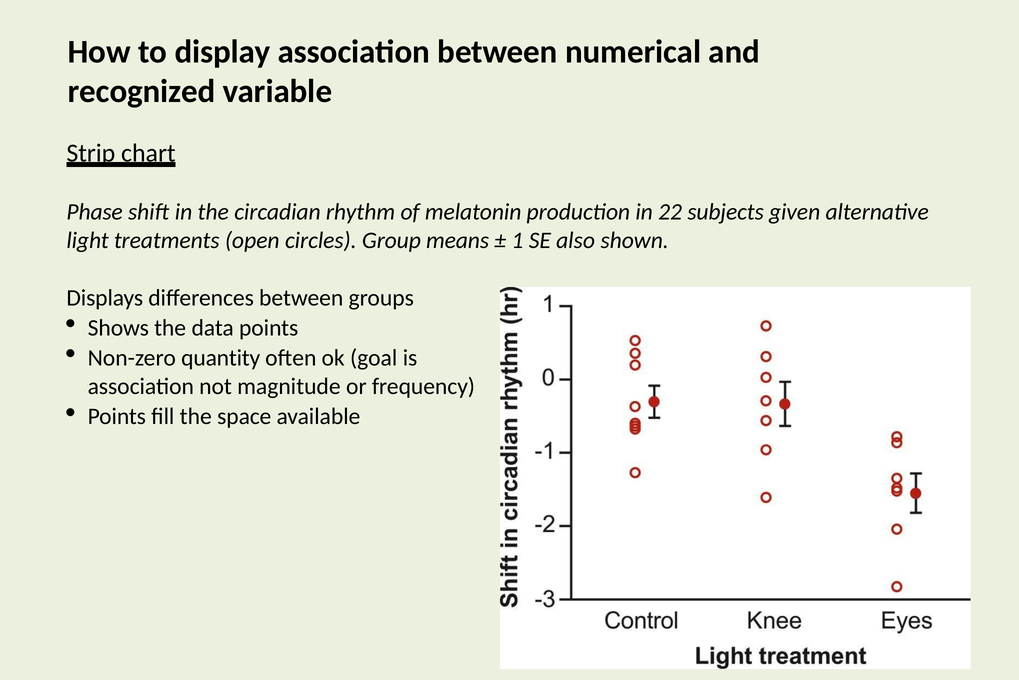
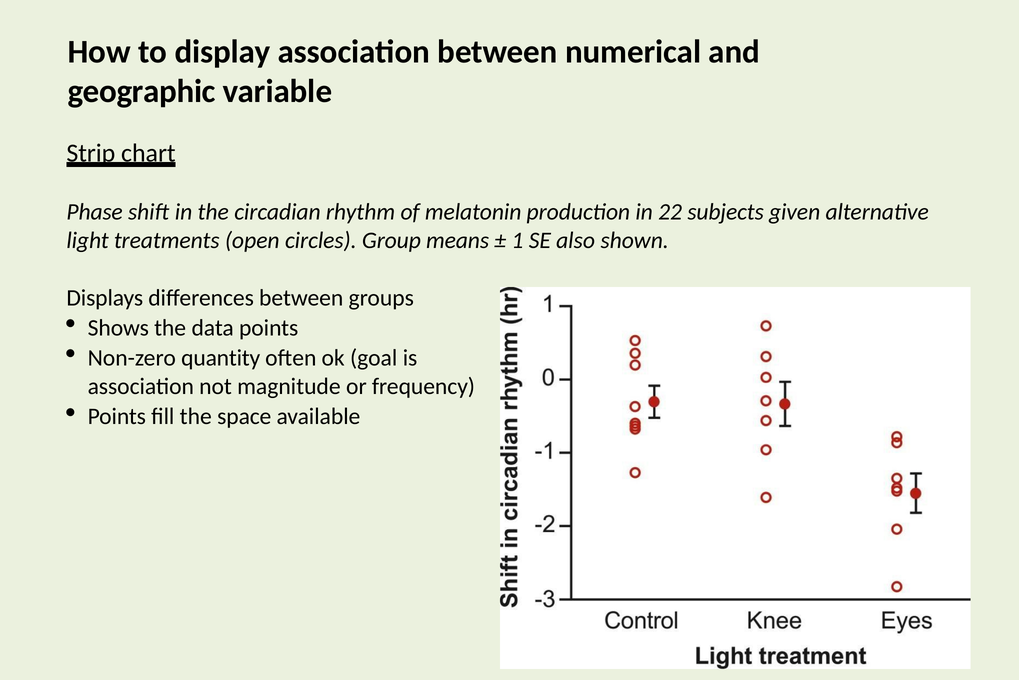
recognized: recognized -> geographic
